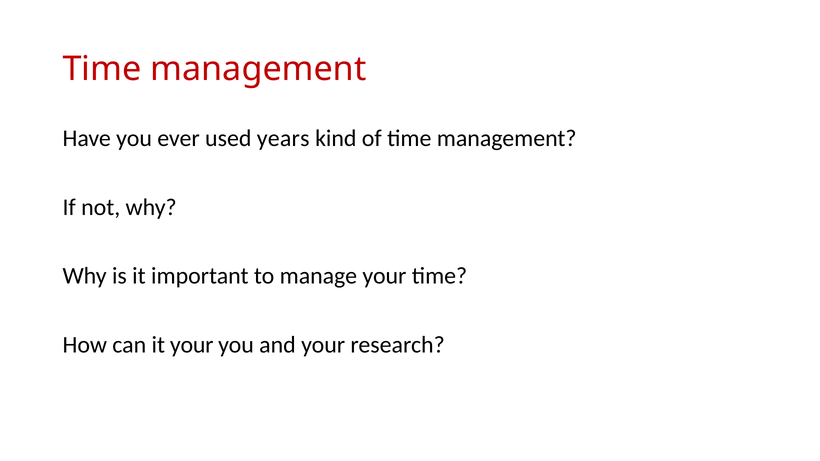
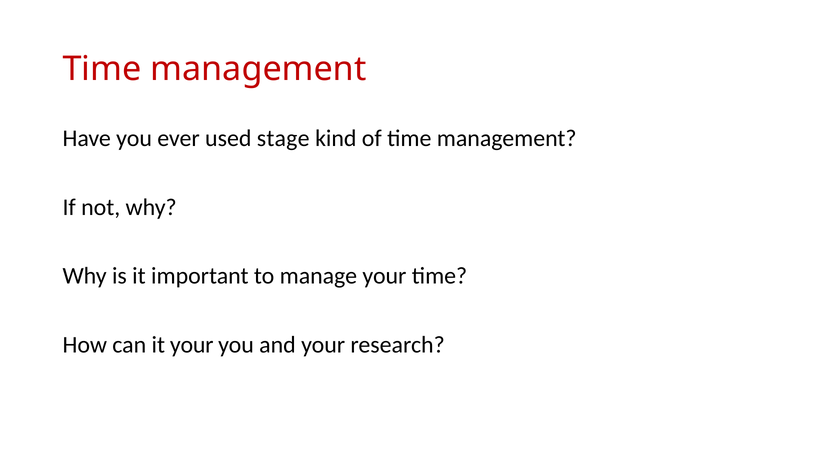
years: years -> stage
